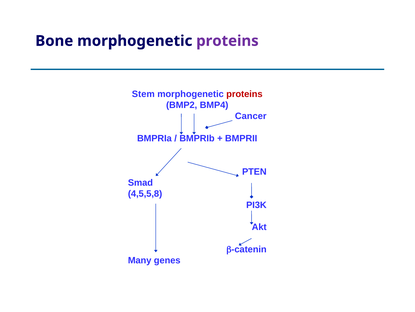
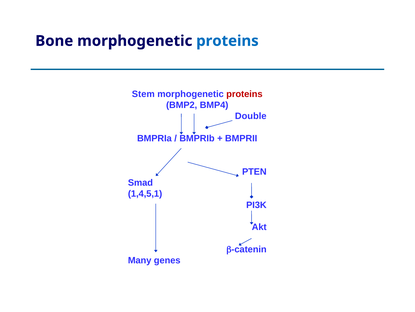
proteins at (227, 41) colour: purple -> blue
Cancer: Cancer -> Double
4,5,5,8: 4,5,5,8 -> 1,4,5,1
